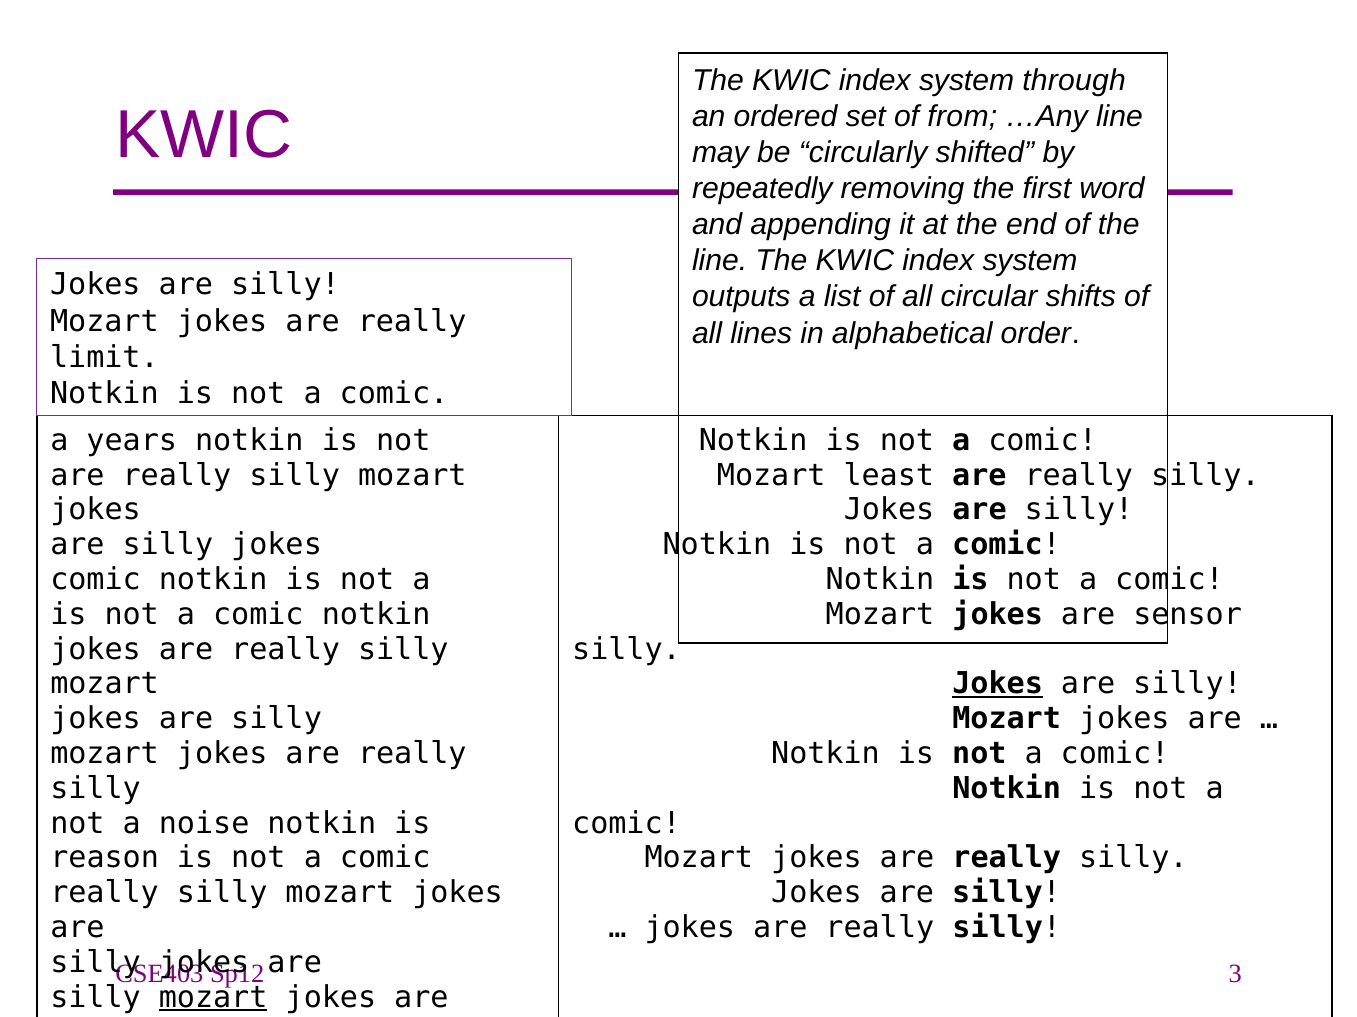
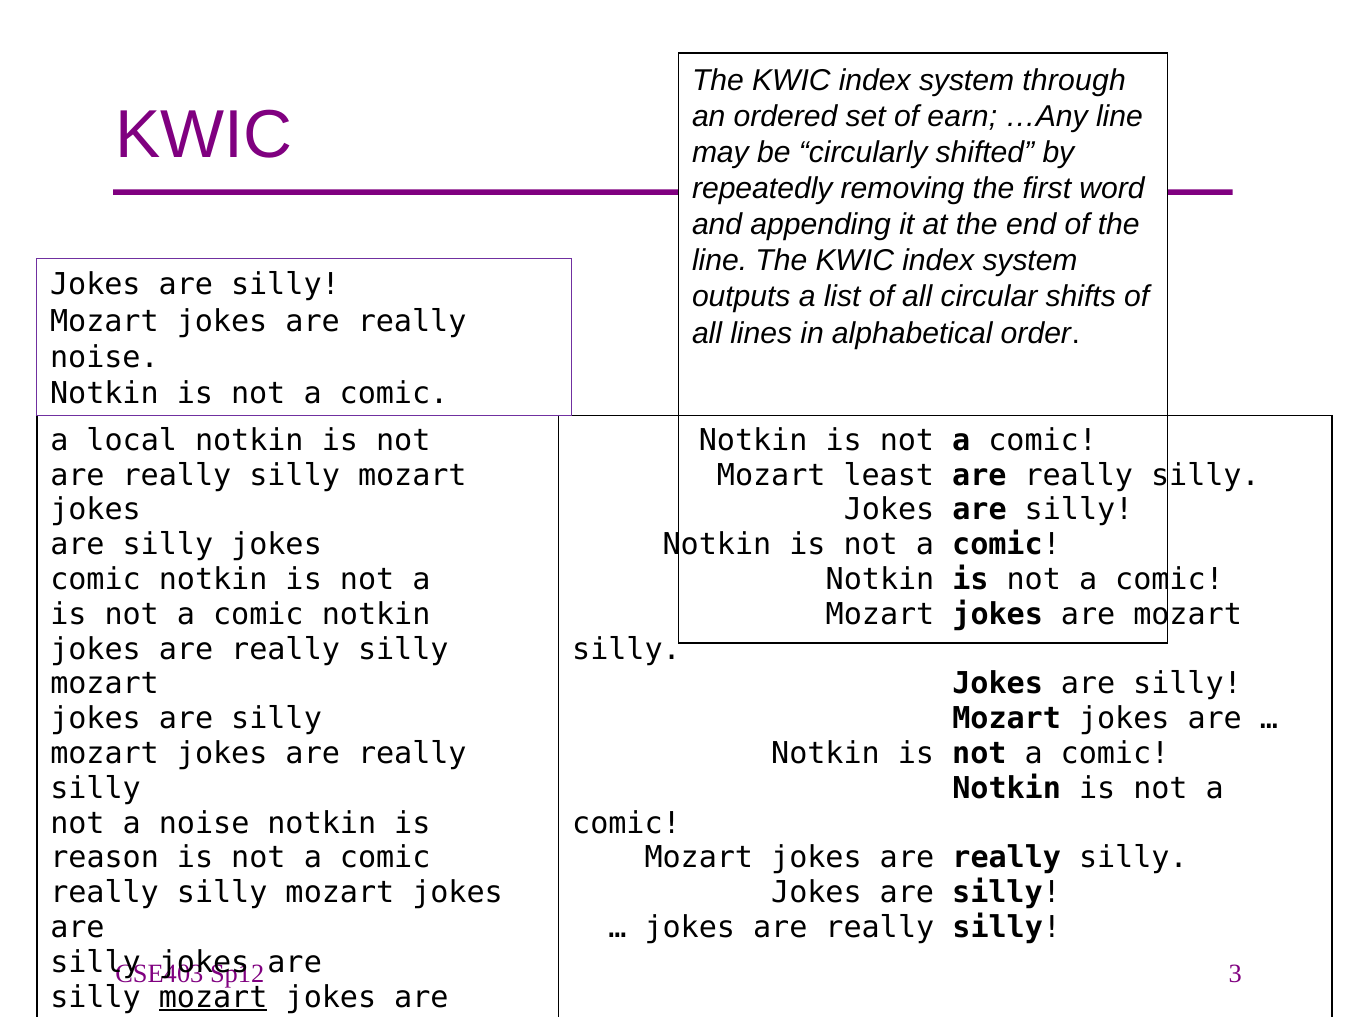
from: from -> earn
limit at (104, 358): limit -> noise
years: years -> local
are sensor: sensor -> mozart
Jokes at (998, 684) underline: present -> none
